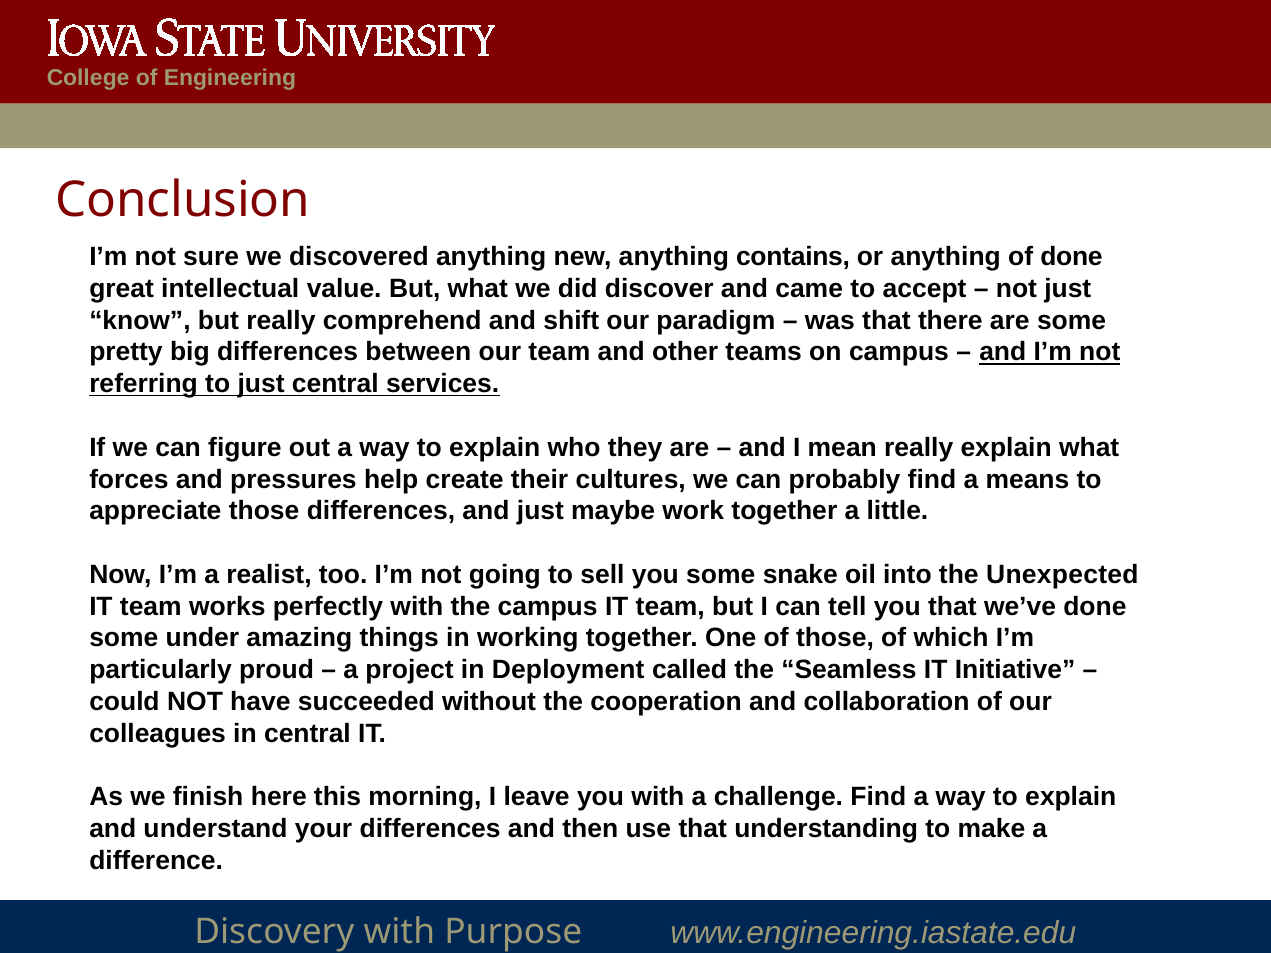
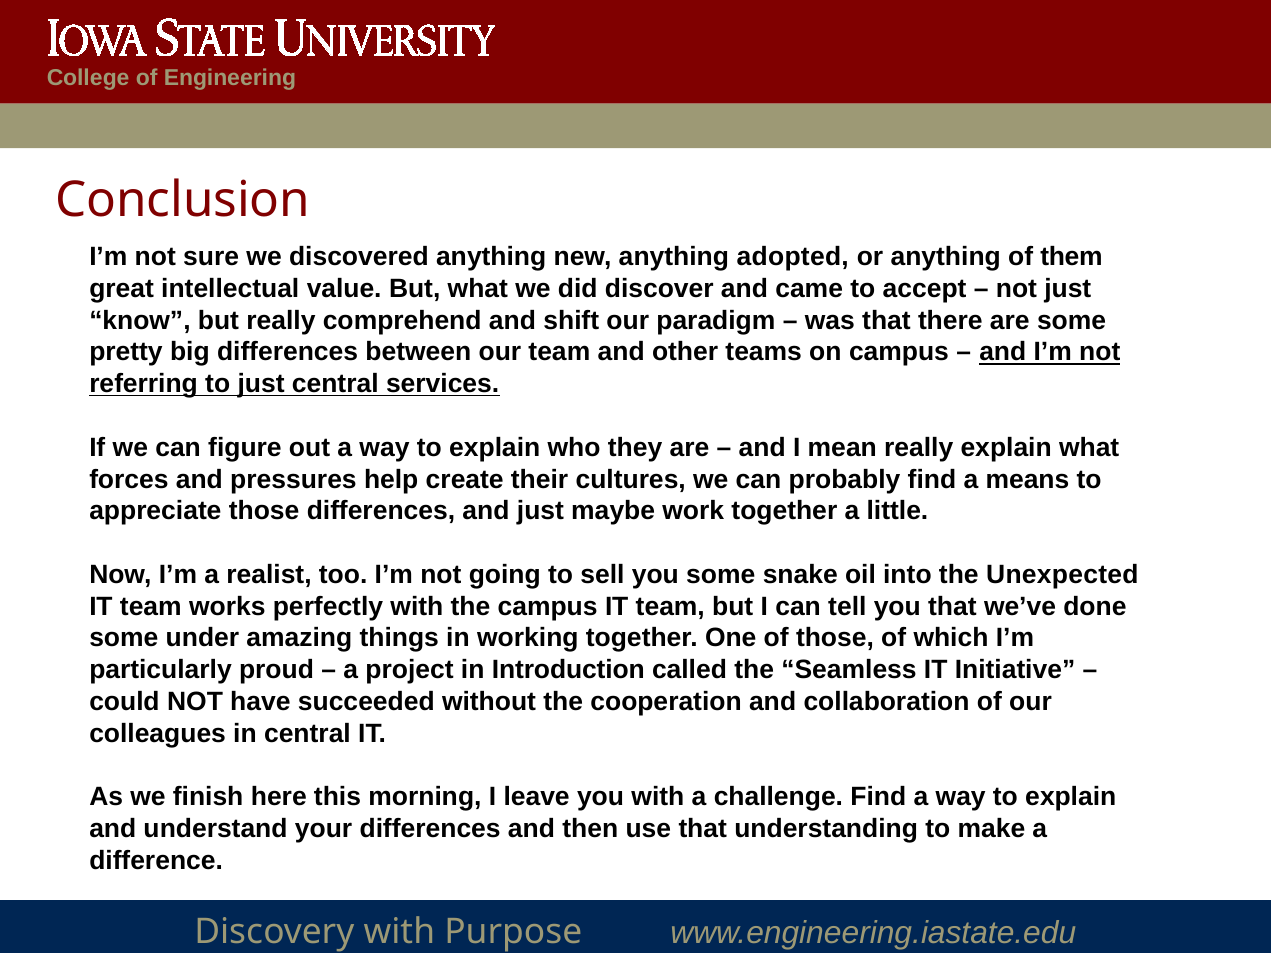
contains: contains -> adopted
of done: done -> them
Deployment: Deployment -> Introduction
